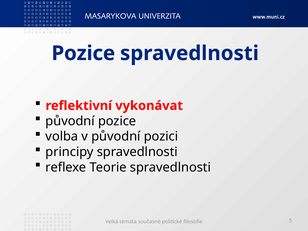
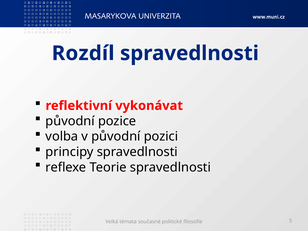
Pozice at (83, 53): Pozice -> Rozdíl
